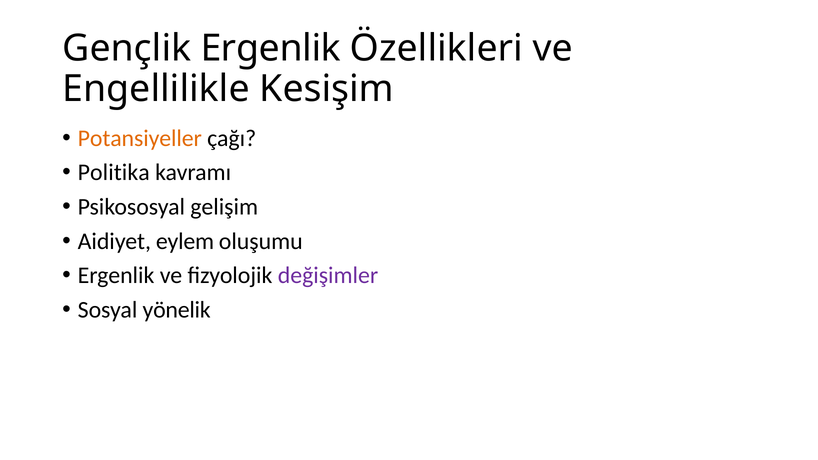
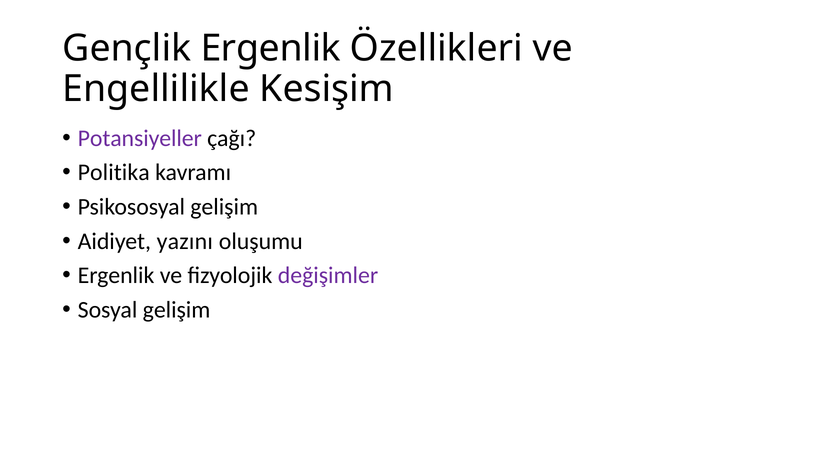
Potansiyeller colour: orange -> purple
eylem: eylem -> yazını
Sosyal yönelik: yönelik -> gelişim
